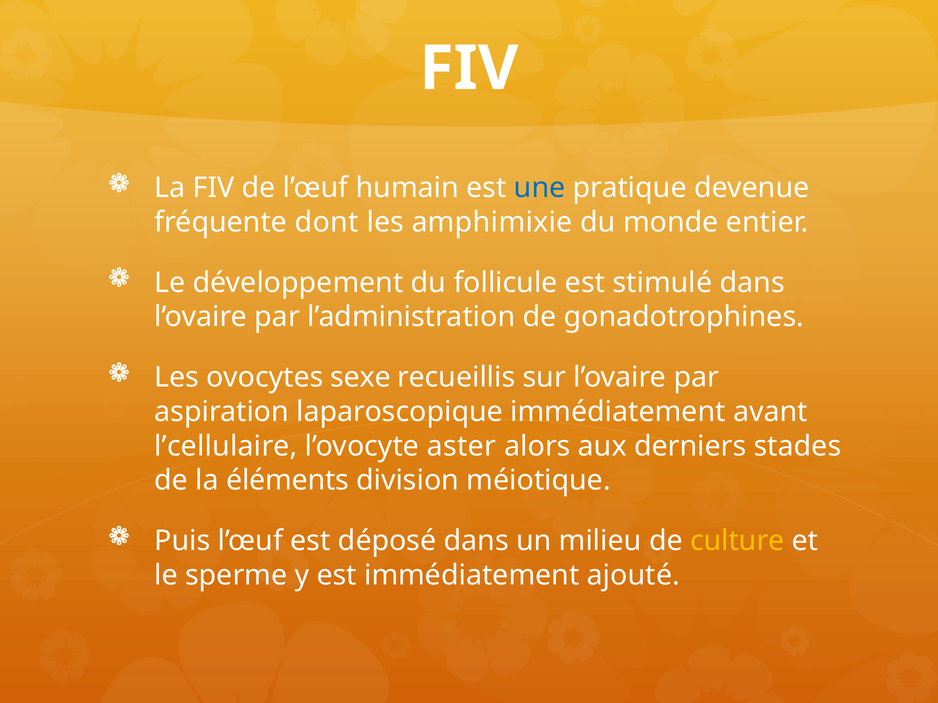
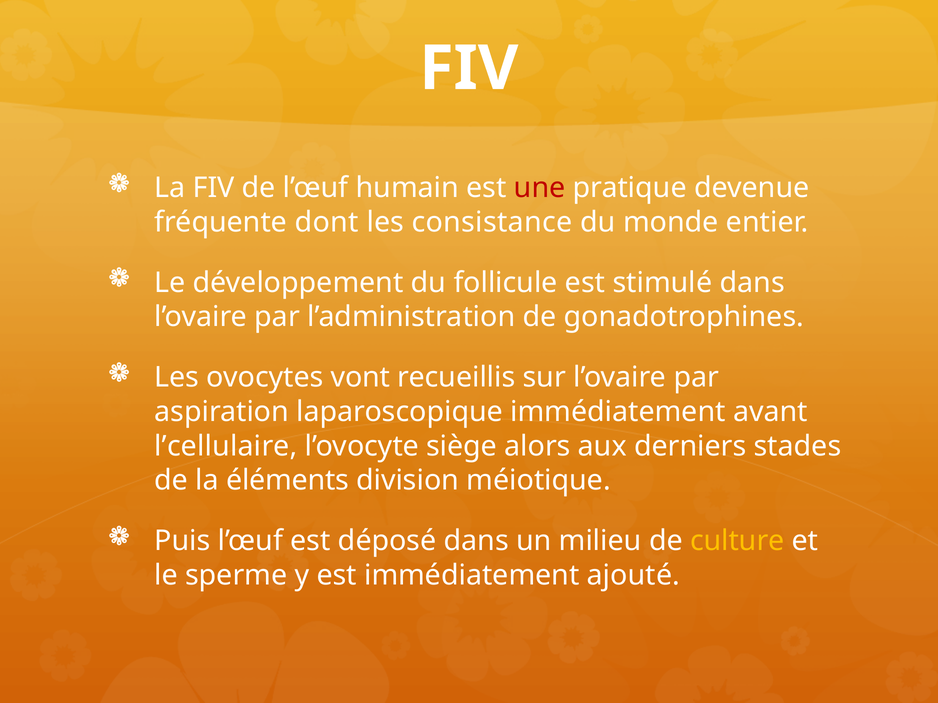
une colour: blue -> red
amphimixie: amphimixie -> consistance
sexe: sexe -> vont
aster: aster -> siège
